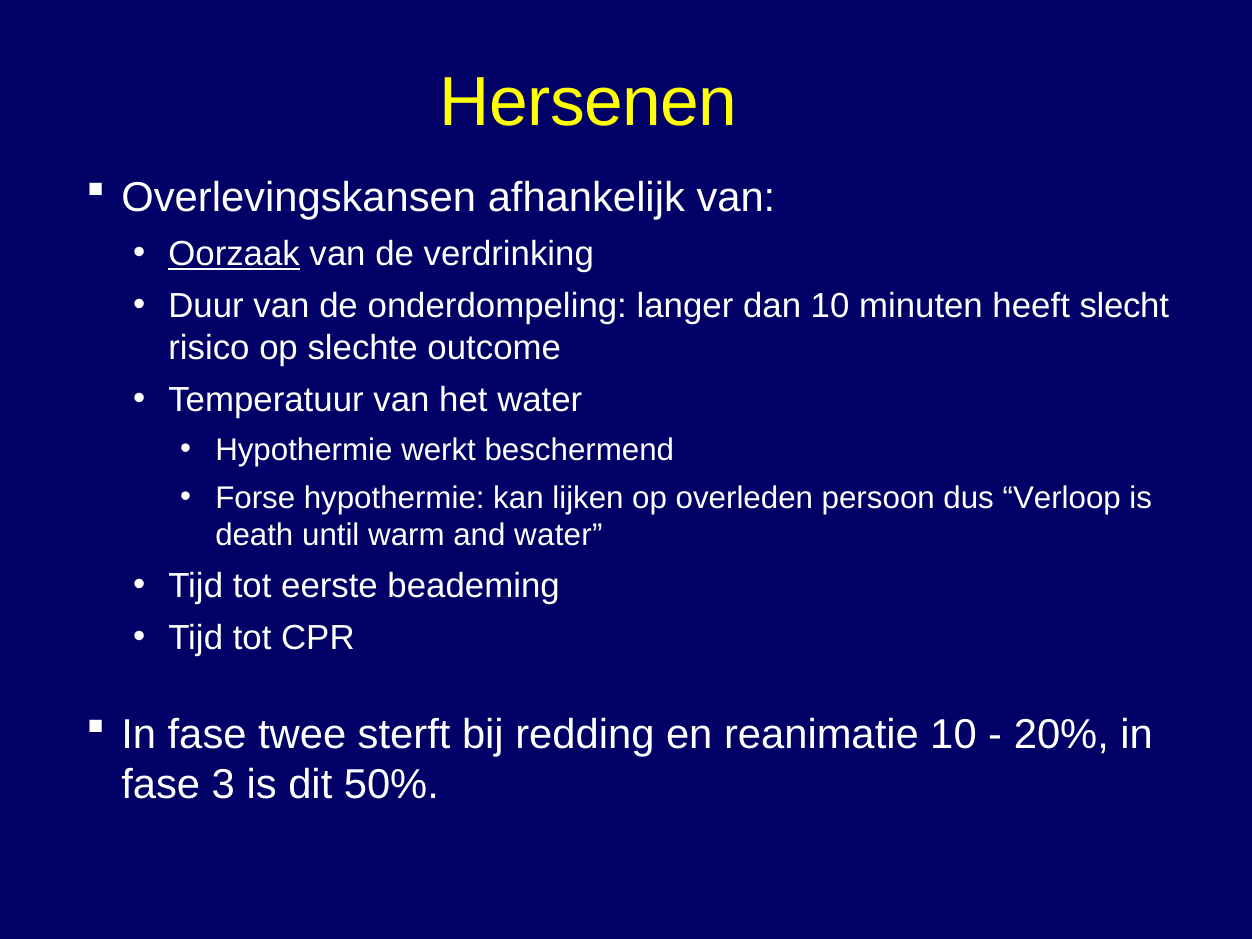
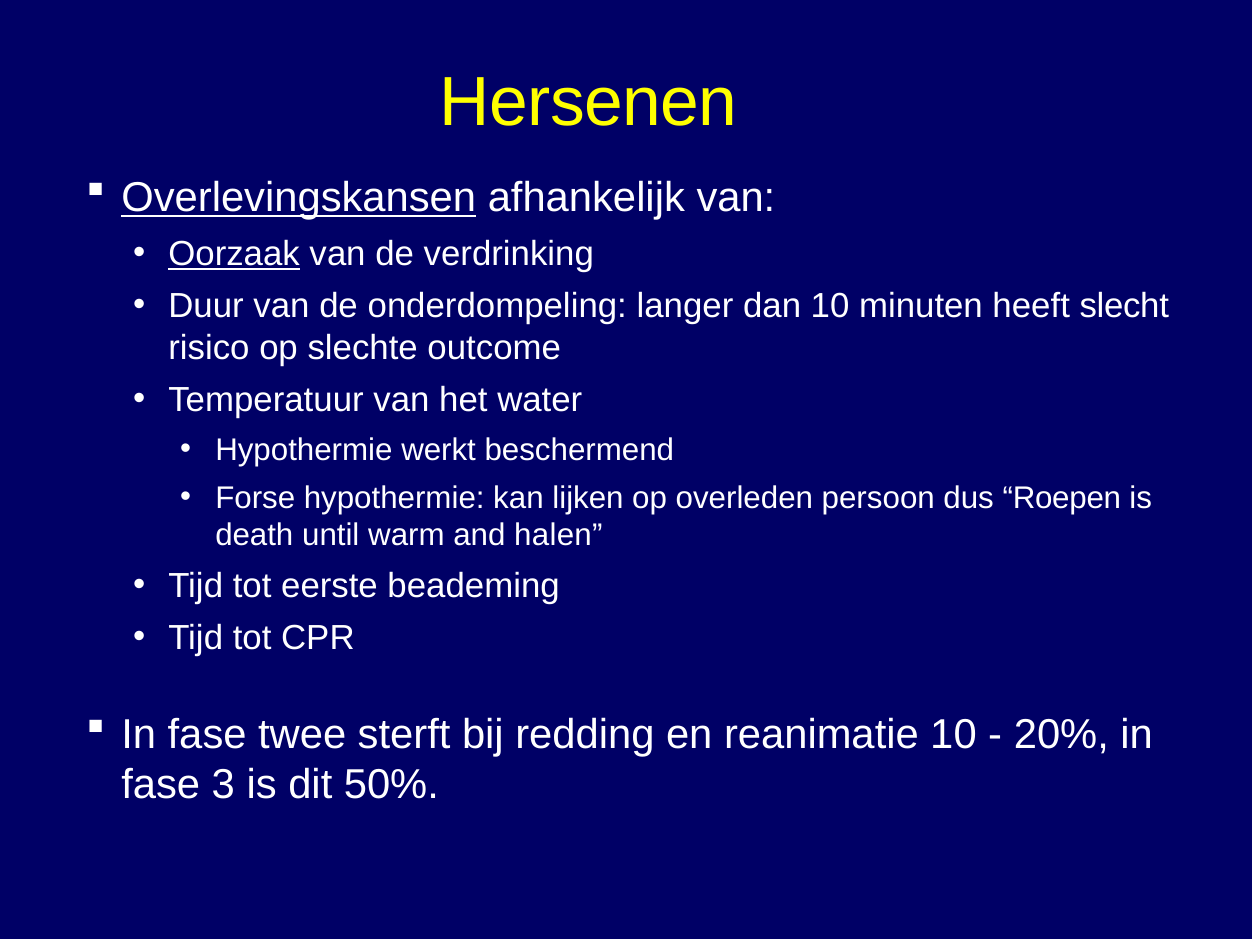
Overlevingskansen underline: none -> present
Verloop: Verloop -> Roepen
and water: water -> halen
